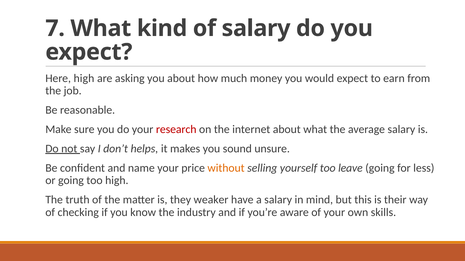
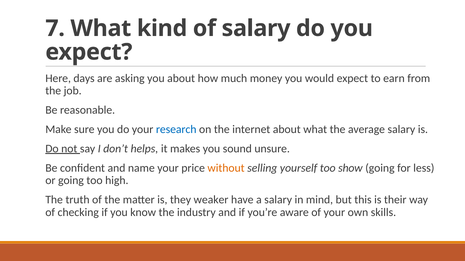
Here high: high -> days
research colour: red -> blue
leave: leave -> show
